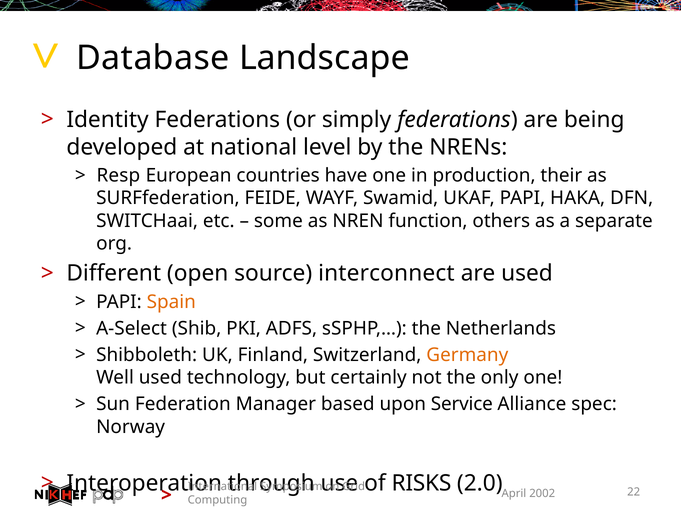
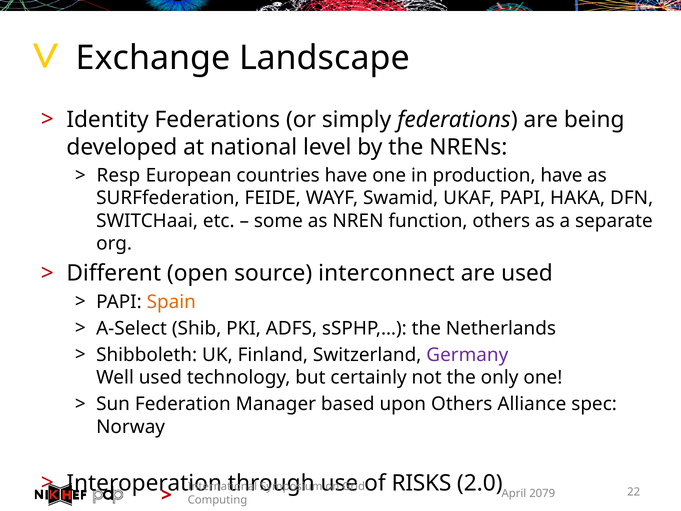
Database: Database -> Exchange
production their: their -> have
Germany colour: orange -> purple
upon Service: Service -> Others
2002: 2002 -> 2079
